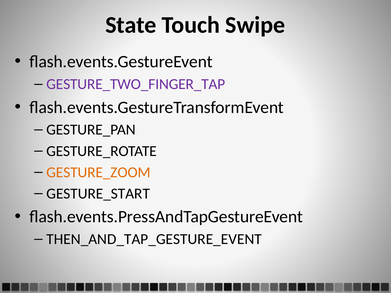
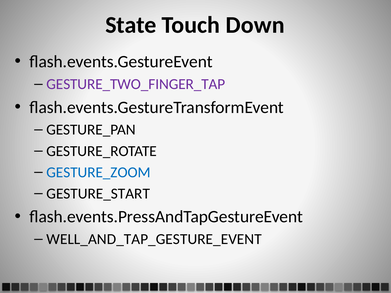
Swipe: Swipe -> Down
GESTURE_ZOOM colour: orange -> blue
THEN_AND_TAP_GESTURE_EVENT: THEN_AND_TAP_GESTURE_EVENT -> WELL_AND_TAP_GESTURE_EVENT
